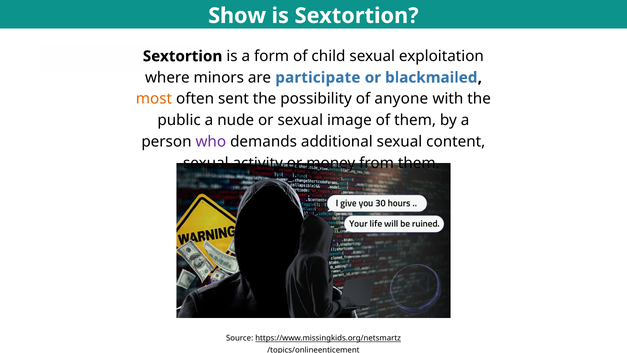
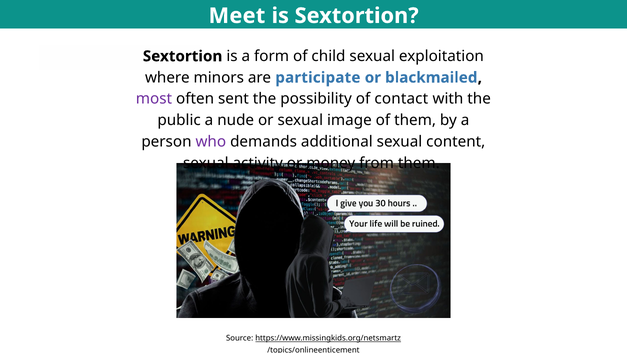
Show: Show -> Meet
most colour: orange -> purple
anyone: anyone -> contact
